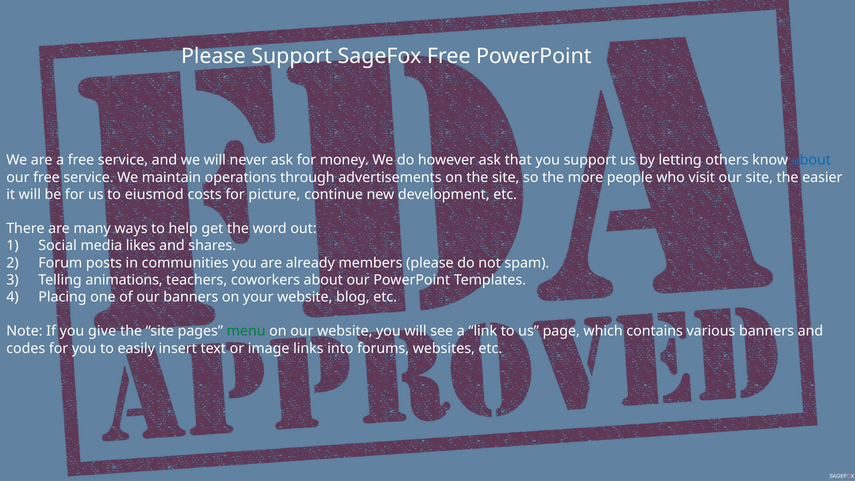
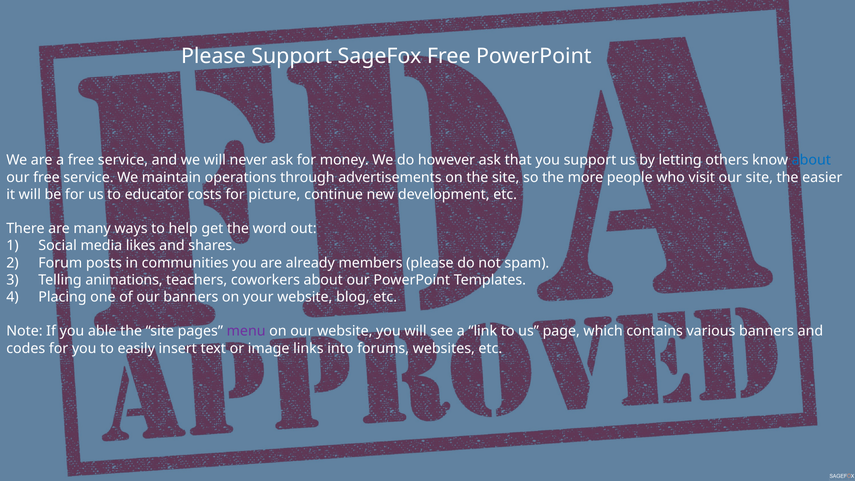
eiusmod: eiusmod -> educator
give: give -> able
menu colour: green -> purple
